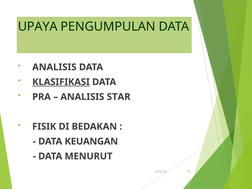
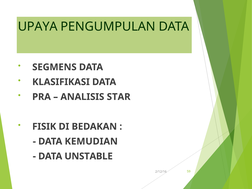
ANALISIS at (54, 67): ANALISIS -> SEGMENS
KLASIFIKASI underline: present -> none
KEUANGAN: KEUANGAN -> KEMUDIAN
MENURUT: MENURUT -> UNSTABLE
